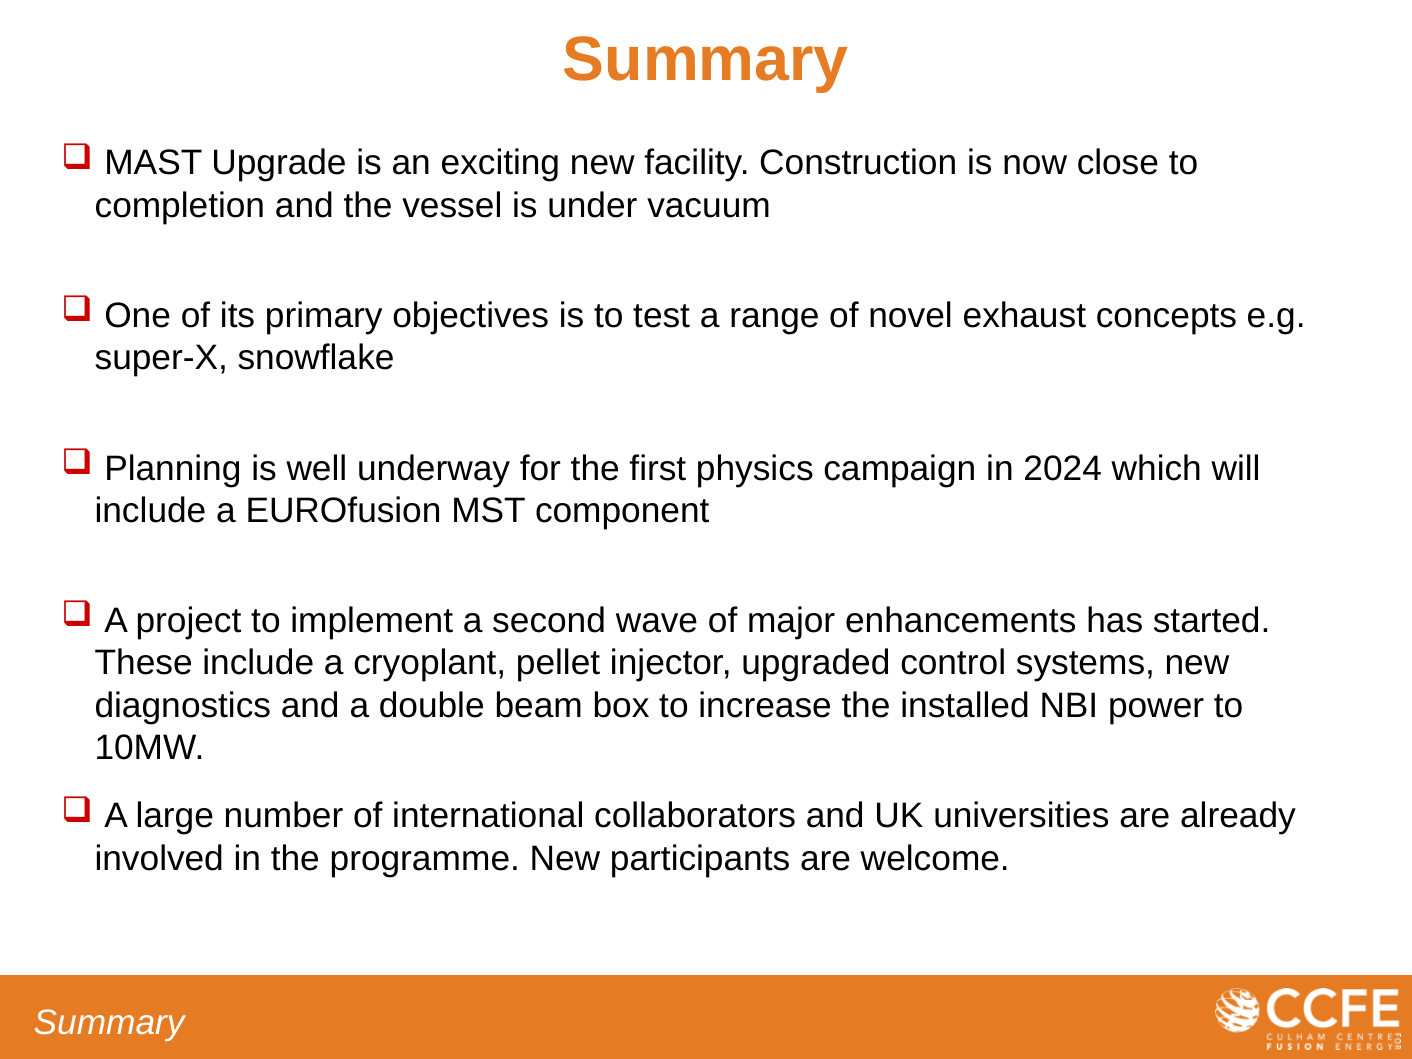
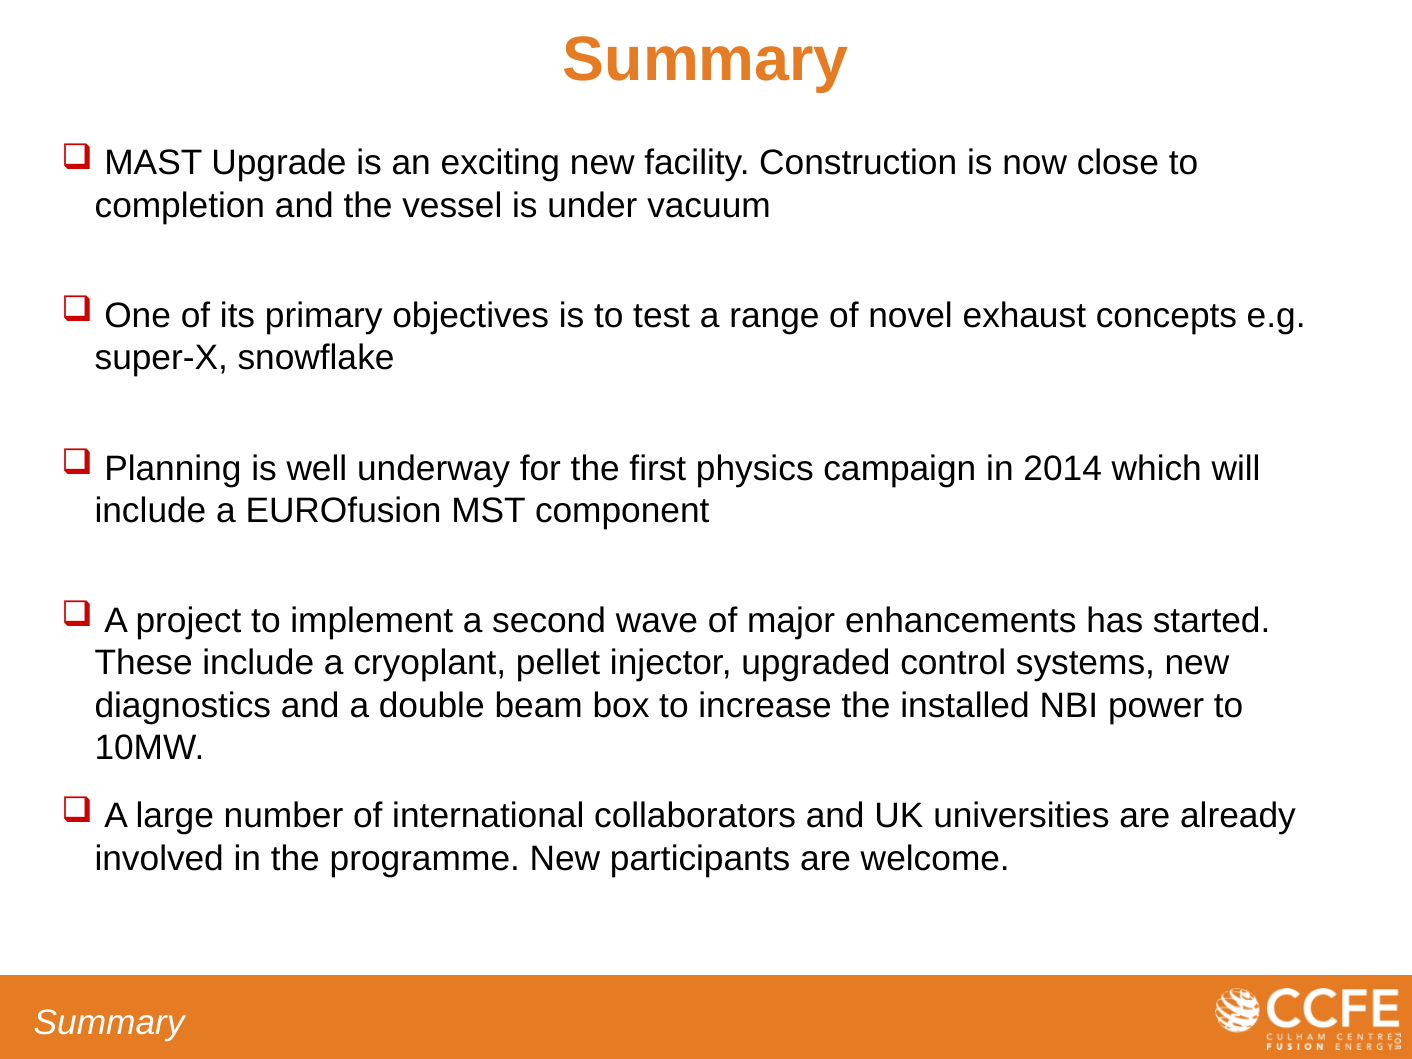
2024: 2024 -> 2014
